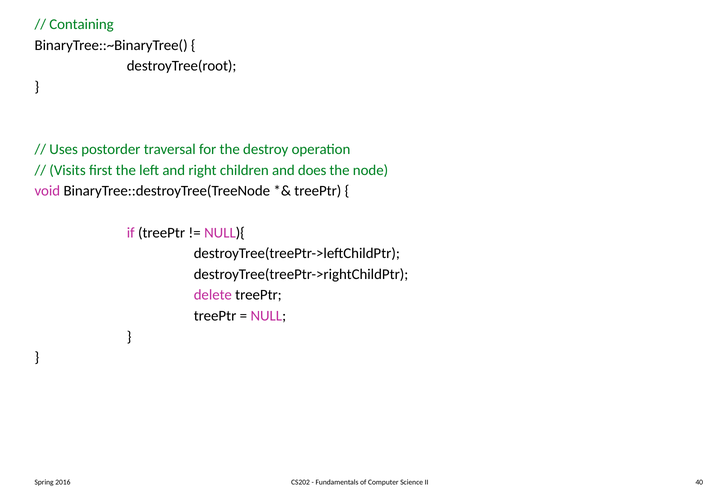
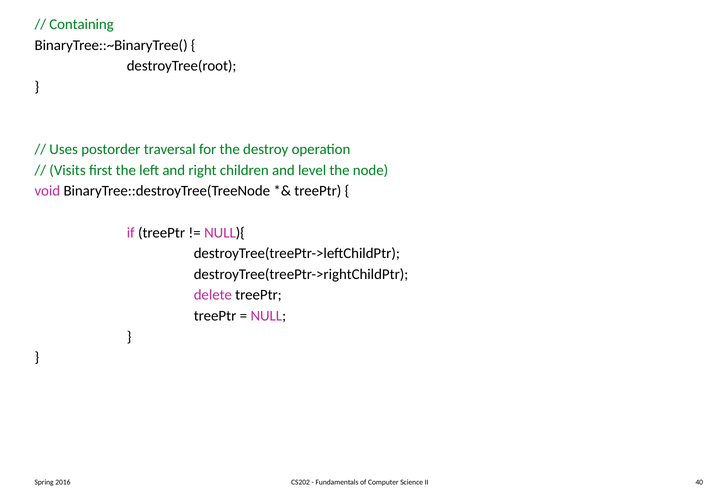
does: does -> level
